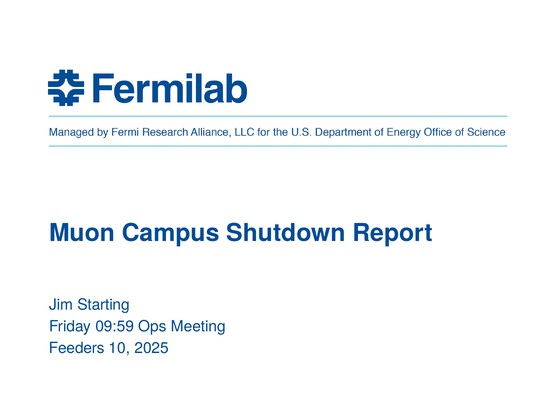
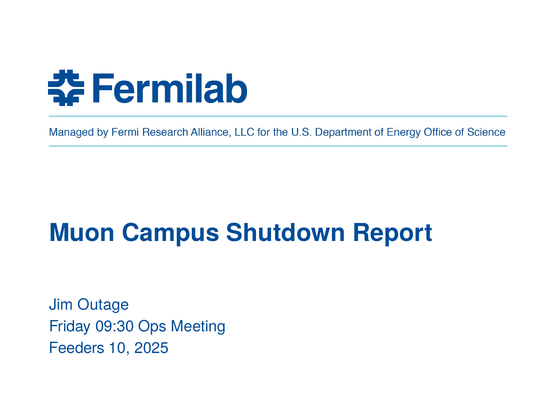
Starting: Starting -> Outage
09:59: 09:59 -> 09:30
